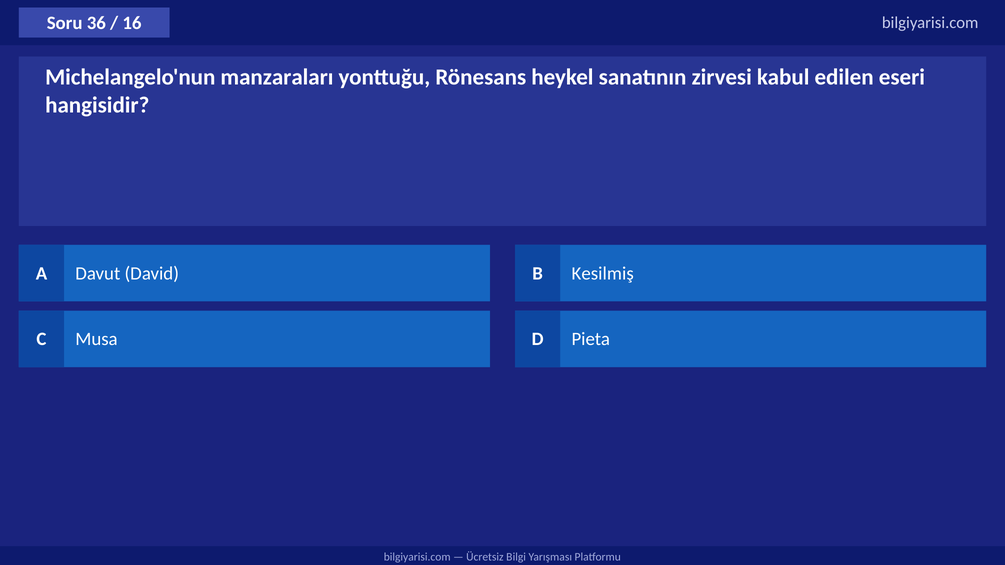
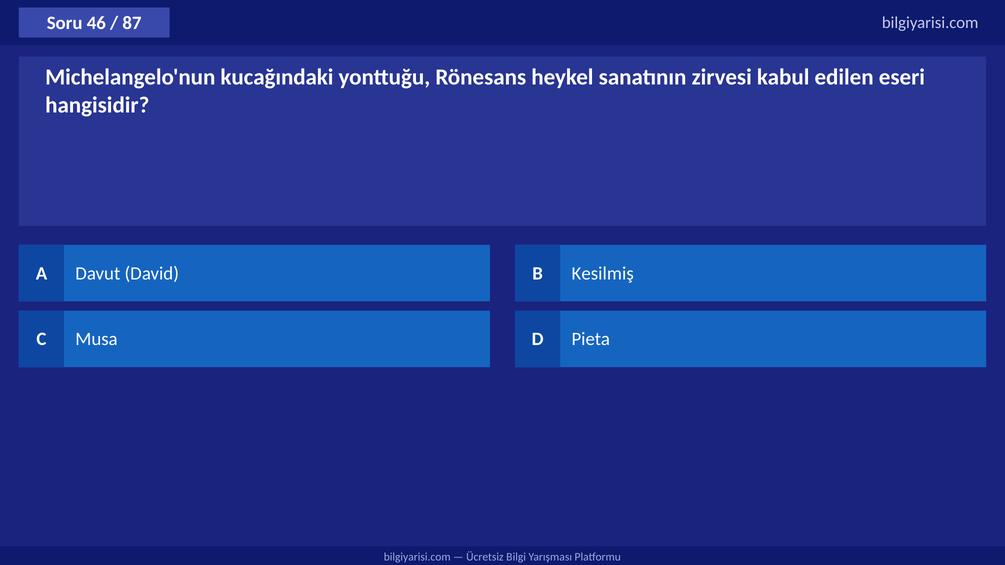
36: 36 -> 46
16: 16 -> 87
manzaraları: manzaraları -> kucağındaki
